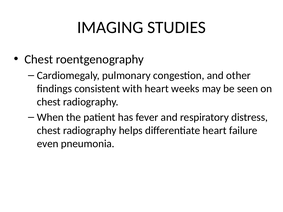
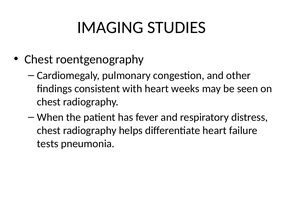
even: even -> tests
